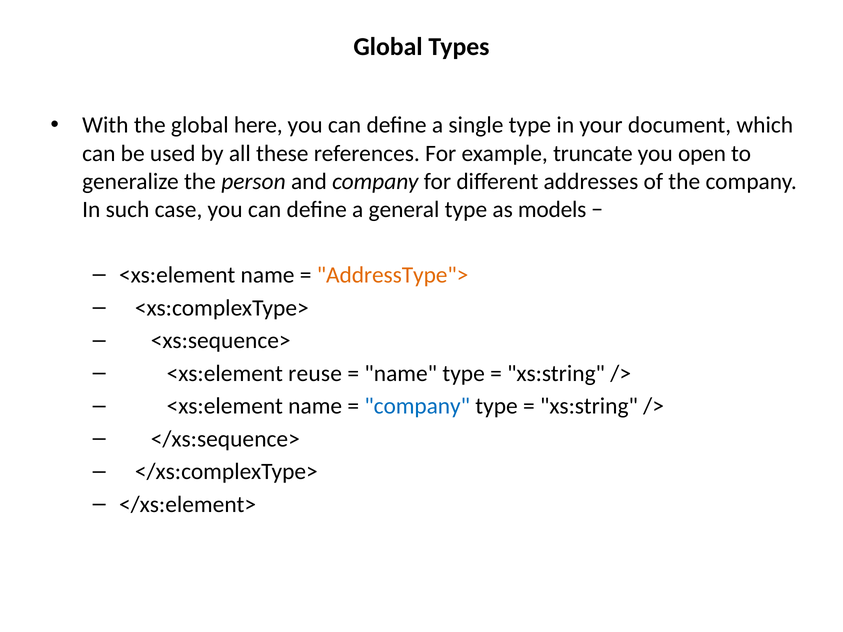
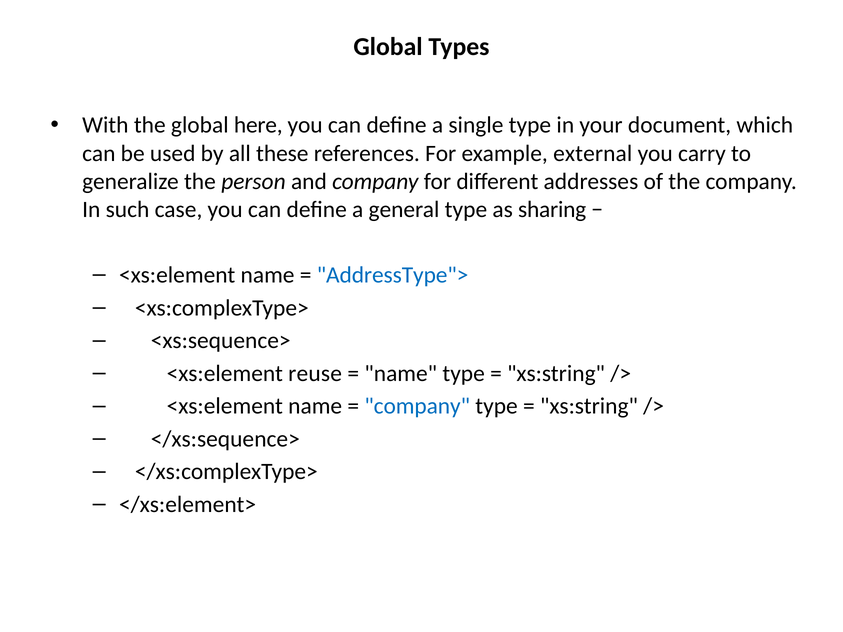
truncate: truncate -> external
open: open -> carry
models: models -> sharing
AddressType"> colour: orange -> blue
